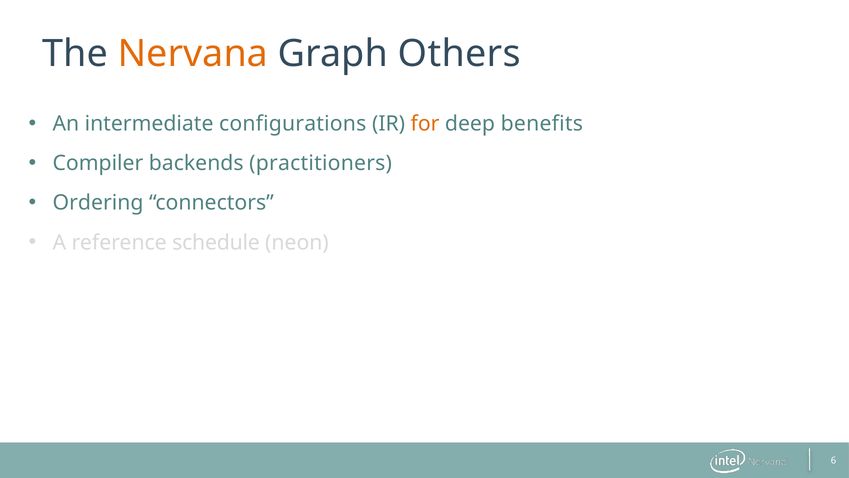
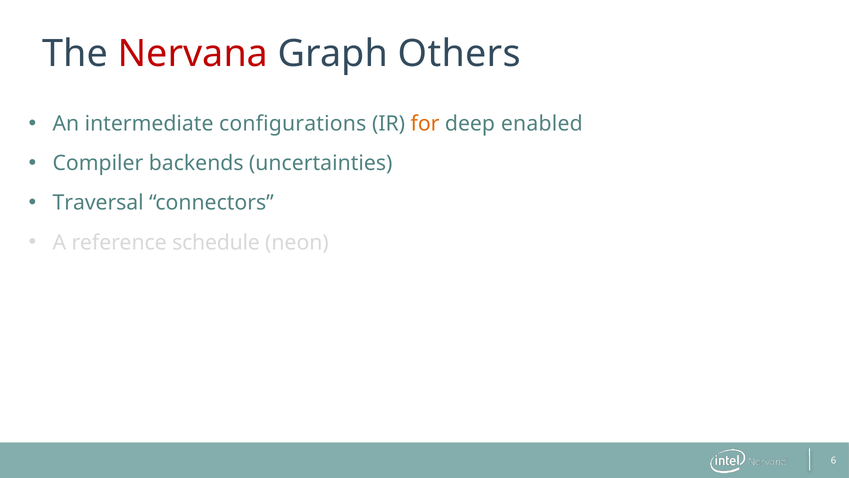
Nervana colour: orange -> red
benefits: benefits -> enabled
practitioners: practitioners -> uncertainties
Ordering: Ordering -> Traversal
